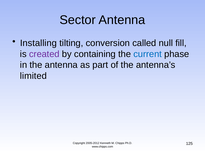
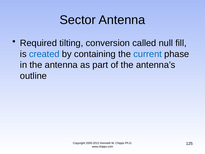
Installing: Installing -> Required
created colour: purple -> blue
limited: limited -> outline
